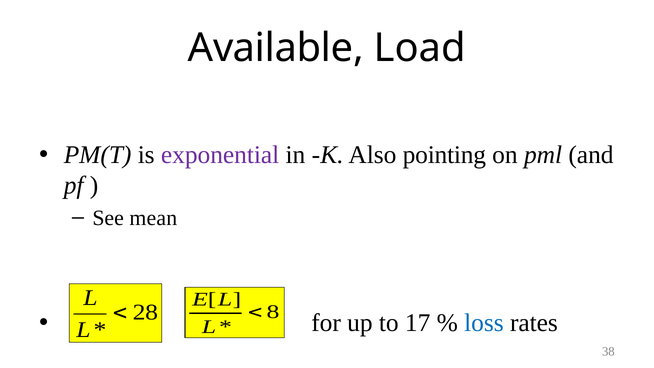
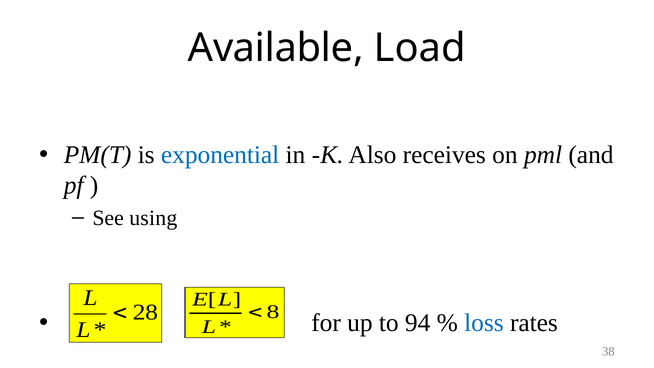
exponential colour: purple -> blue
pointing: pointing -> receives
mean: mean -> using
17: 17 -> 94
